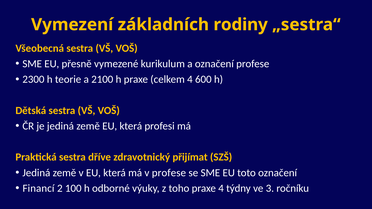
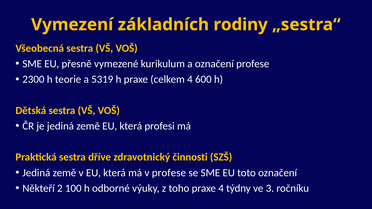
2100: 2100 -> 5319
přijímat: přijímat -> činnosti
Financí: Financí -> Někteří
